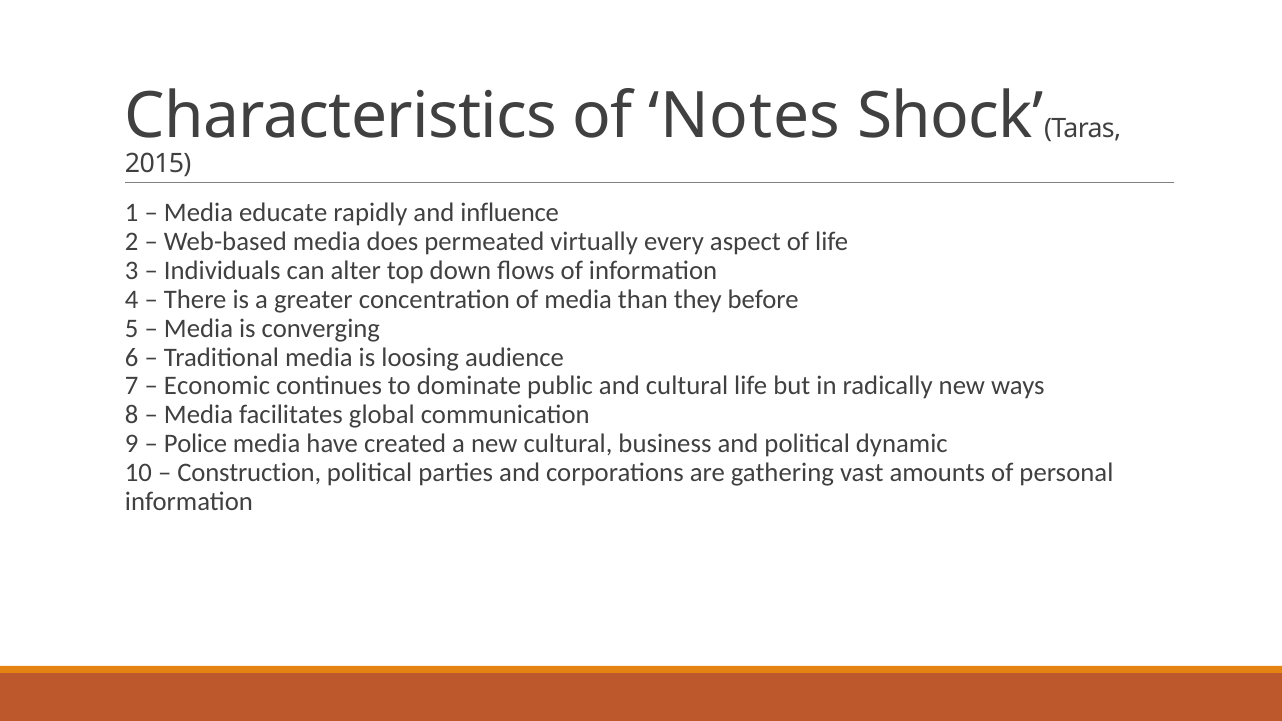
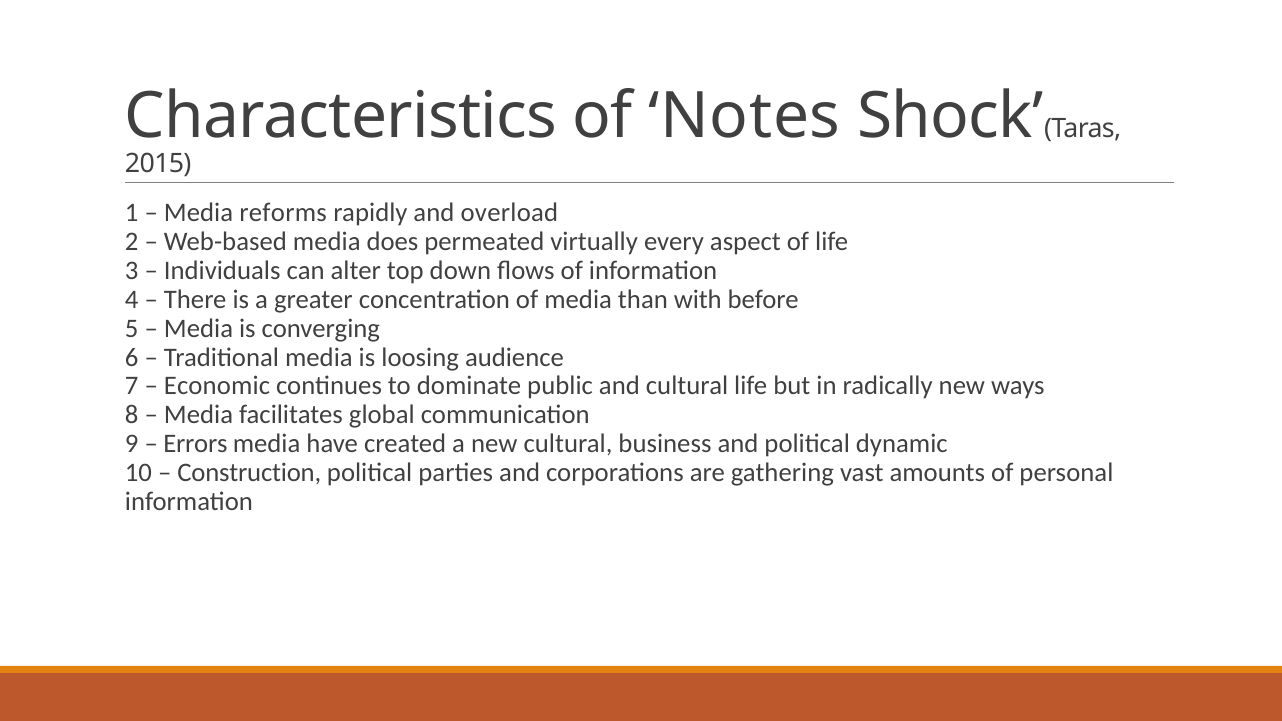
educate: educate -> reforms
influence: influence -> overload
they: they -> with
Police: Police -> Errors
